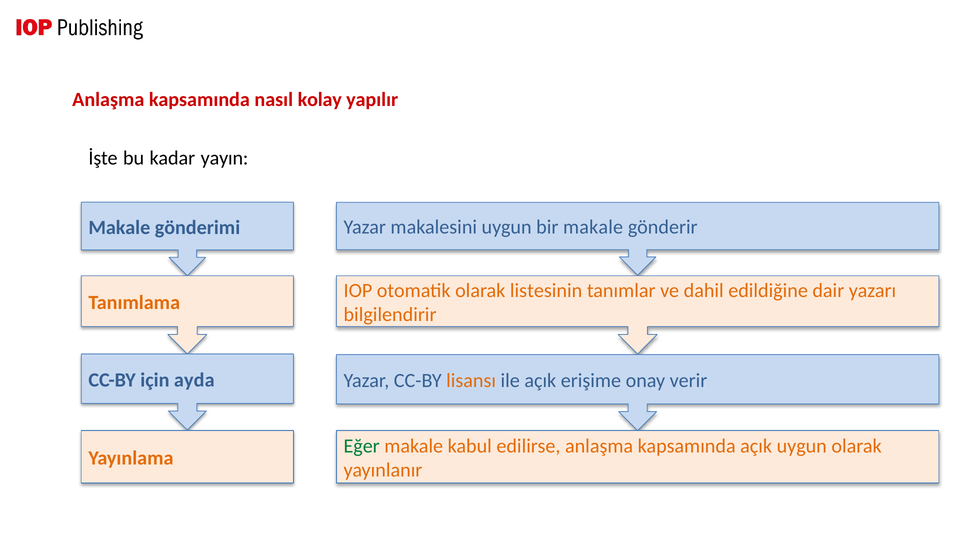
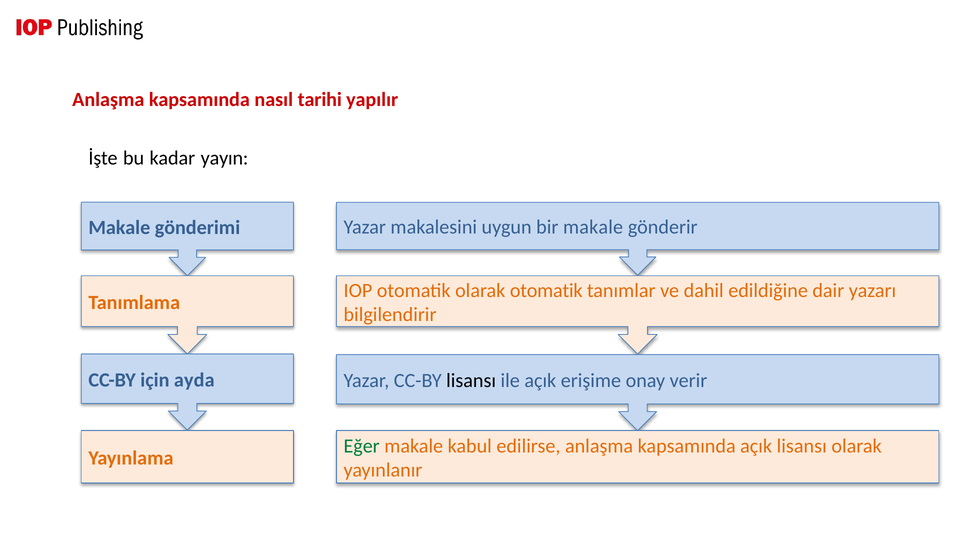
kolay: kolay -> tarihi
olarak listesinin: listesinin -> otomatik
lisansı at (471, 381) colour: orange -> black
açık uygun: uygun -> lisansı
